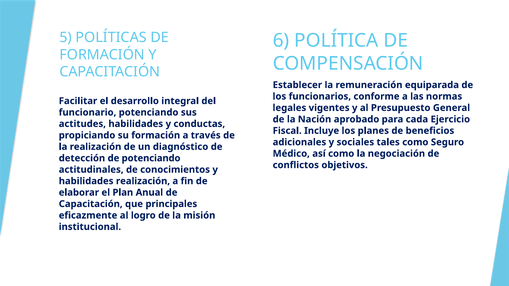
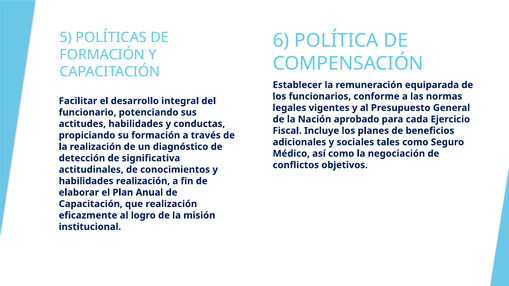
de potenciando: potenciando -> significativa
que principales: principales -> realización
